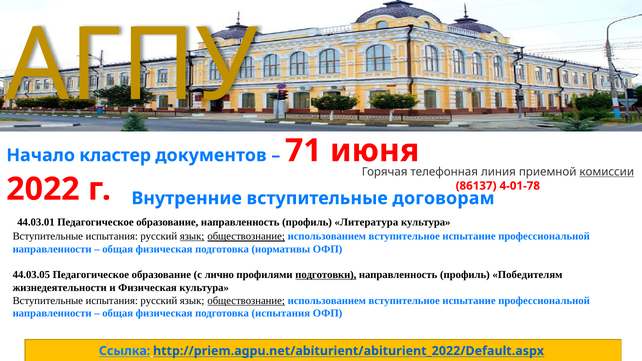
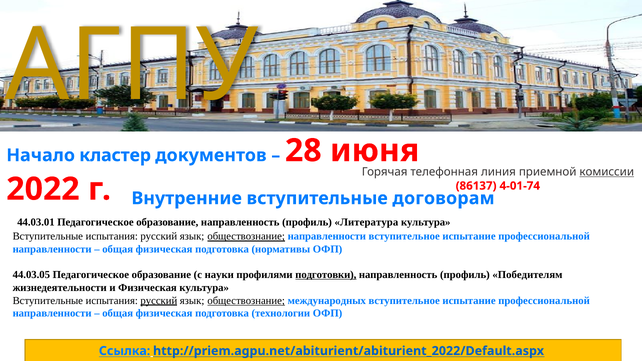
71: 71 -> 28
4-01-78: 4-01-78 -> 4-01-74
язык at (192, 236) underline: present -> none
использованием at (327, 236): использованием -> направленности
лично: лично -> науки
русский at (159, 301) underline: none -> present
использованием at (327, 301): использованием -> международных
подготовка испытания: испытания -> технологии
